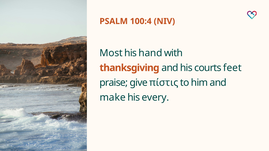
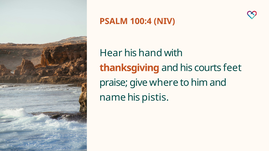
Most: Most -> Hear
πίστις: πίστις -> where
make: make -> name
every: every -> pistis
